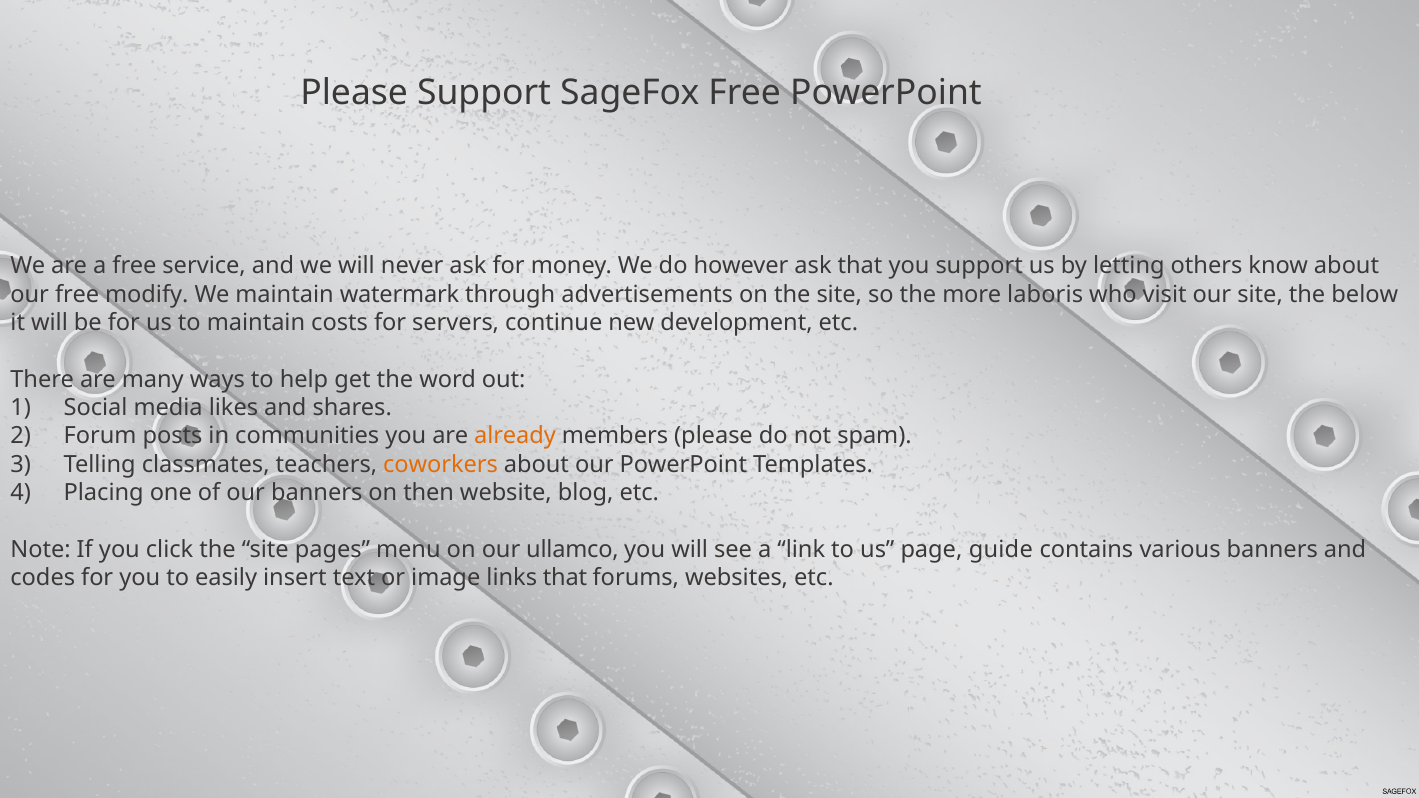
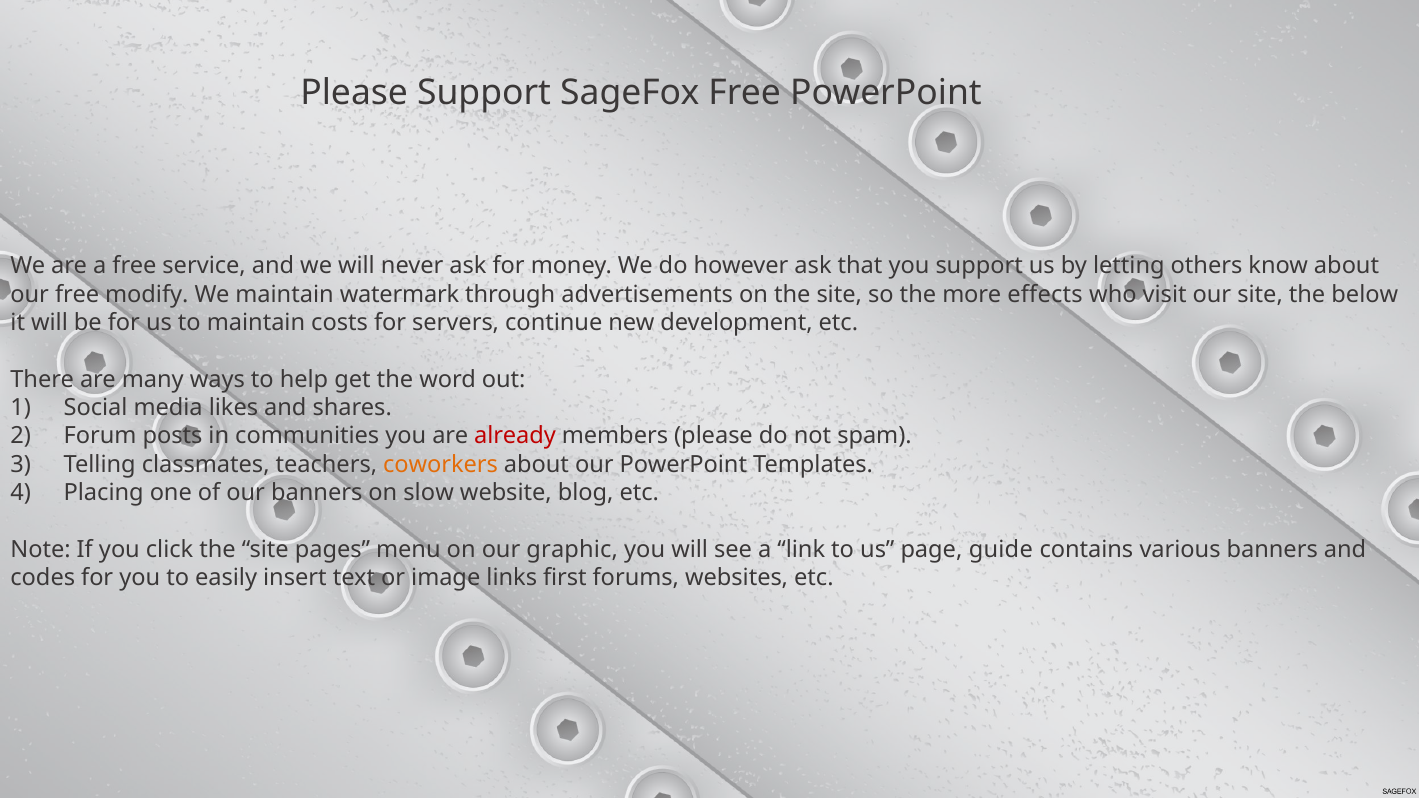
laboris: laboris -> effects
already colour: orange -> red
then: then -> slow
ullamco: ullamco -> graphic
links that: that -> first
